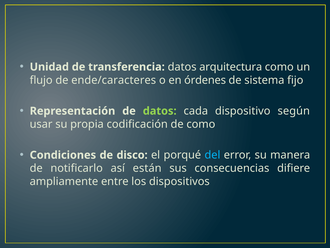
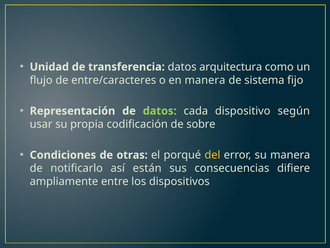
ende/caracteres: ende/caracteres -> entre/caracteres
en órdenes: órdenes -> manera
de como: como -> sobre
disco: disco -> otras
del colour: light blue -> yellow
